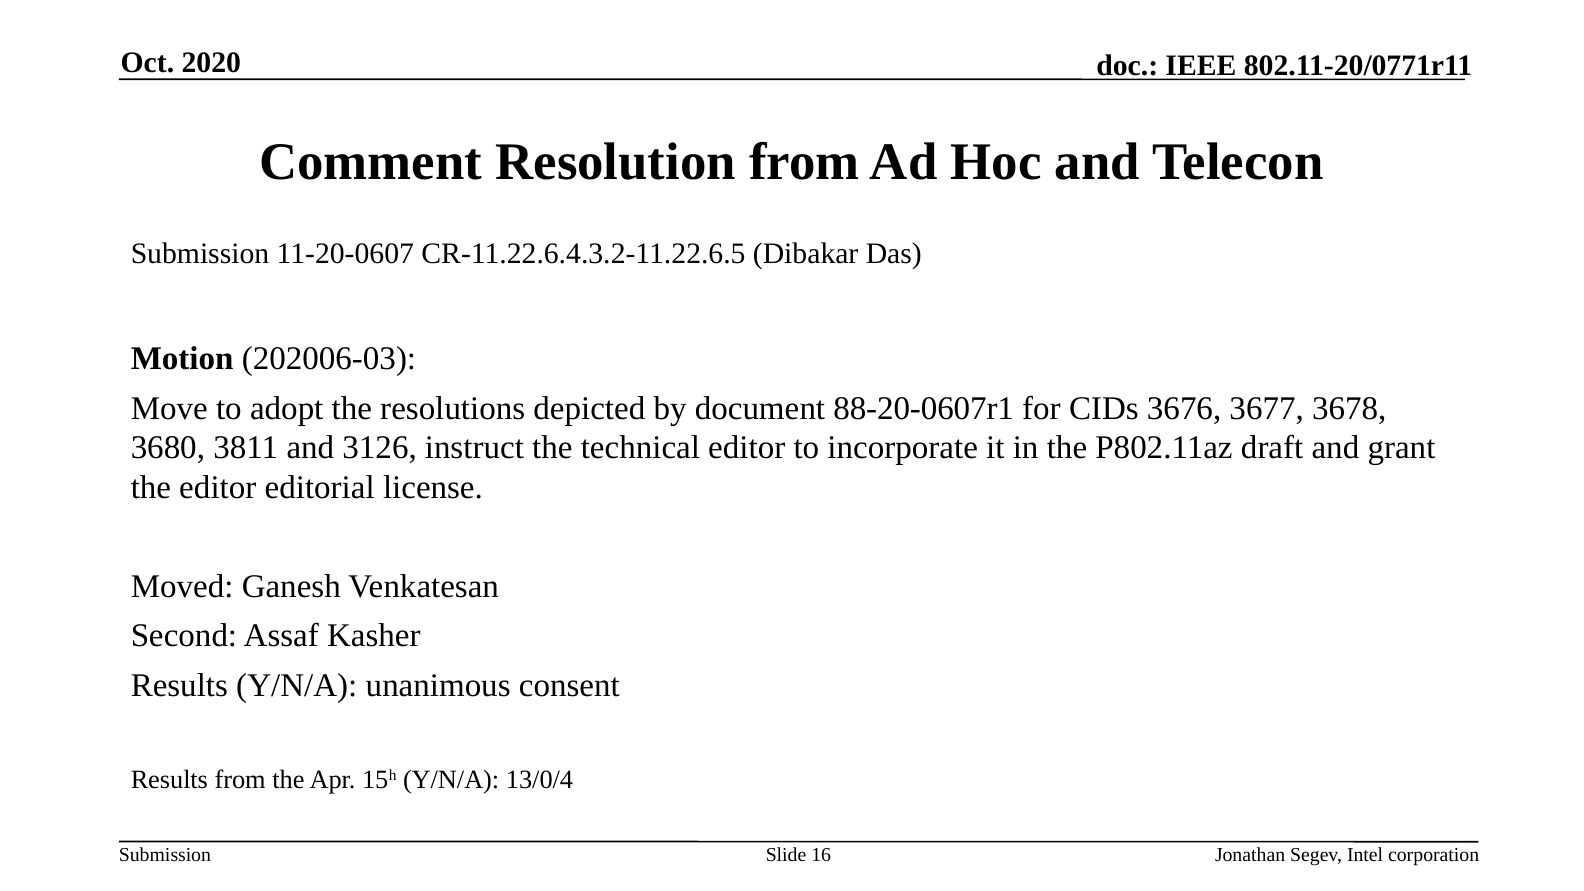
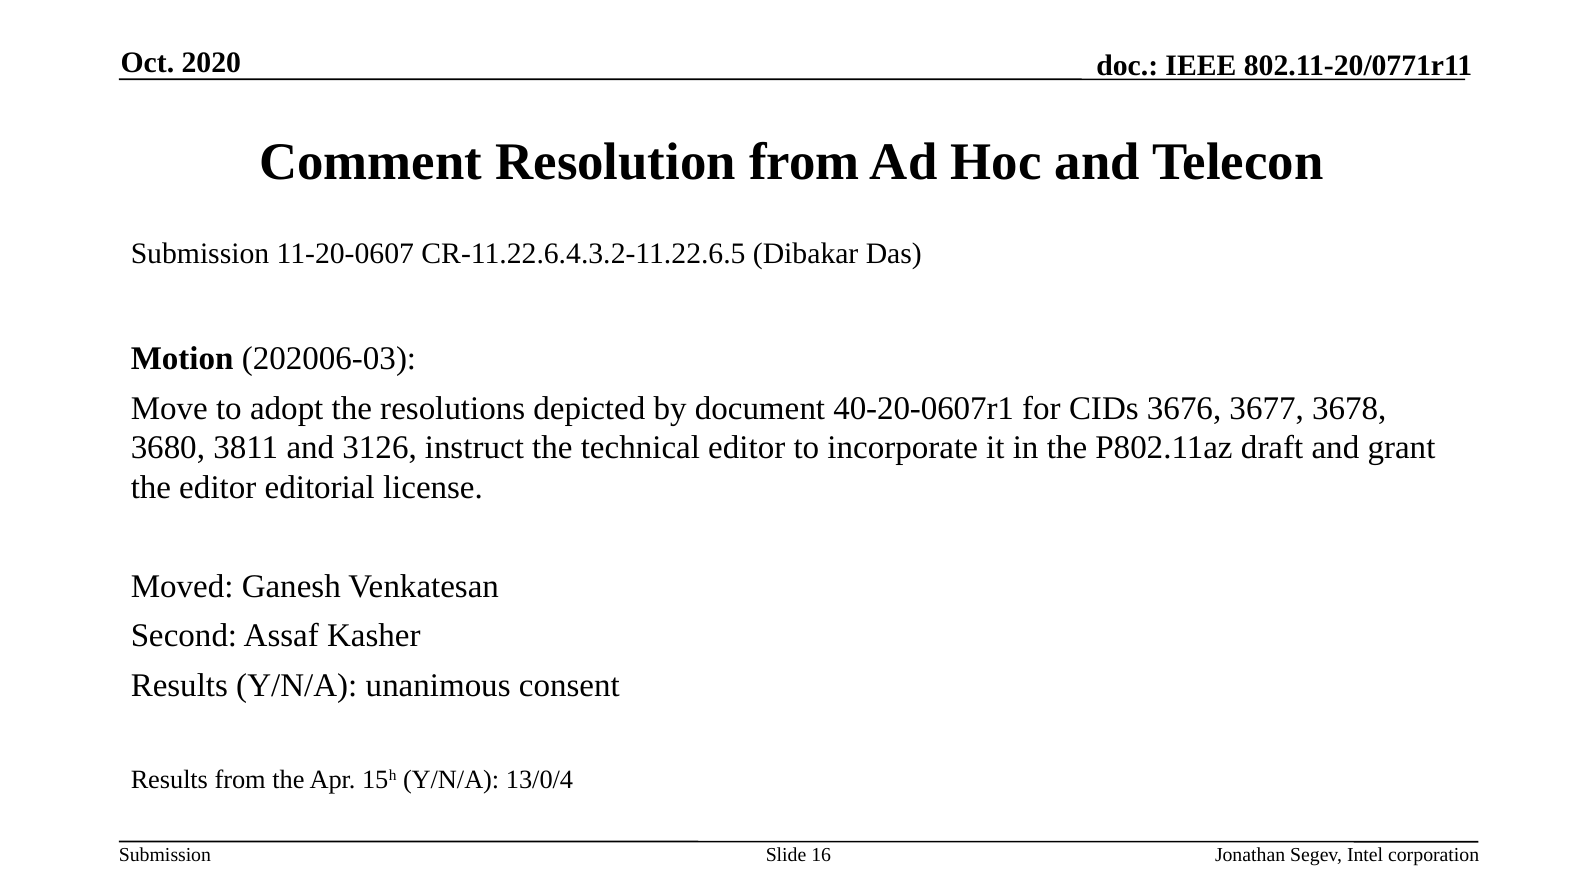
88-20-0607r1: 88-20-0607r1 -> 40-20-0607r1
